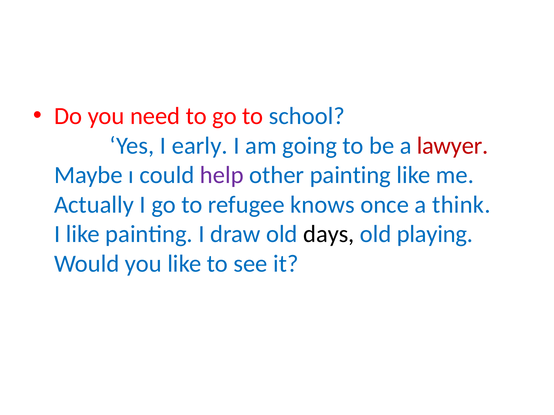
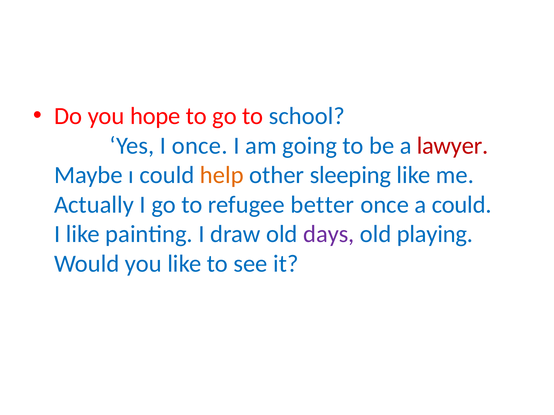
need: need -> hope
I early: early -> once
help colour: purple -> orange
other painting: painting -> sleeping
knows: knows -> better
a think: think -> could
days colour: black -> purple
